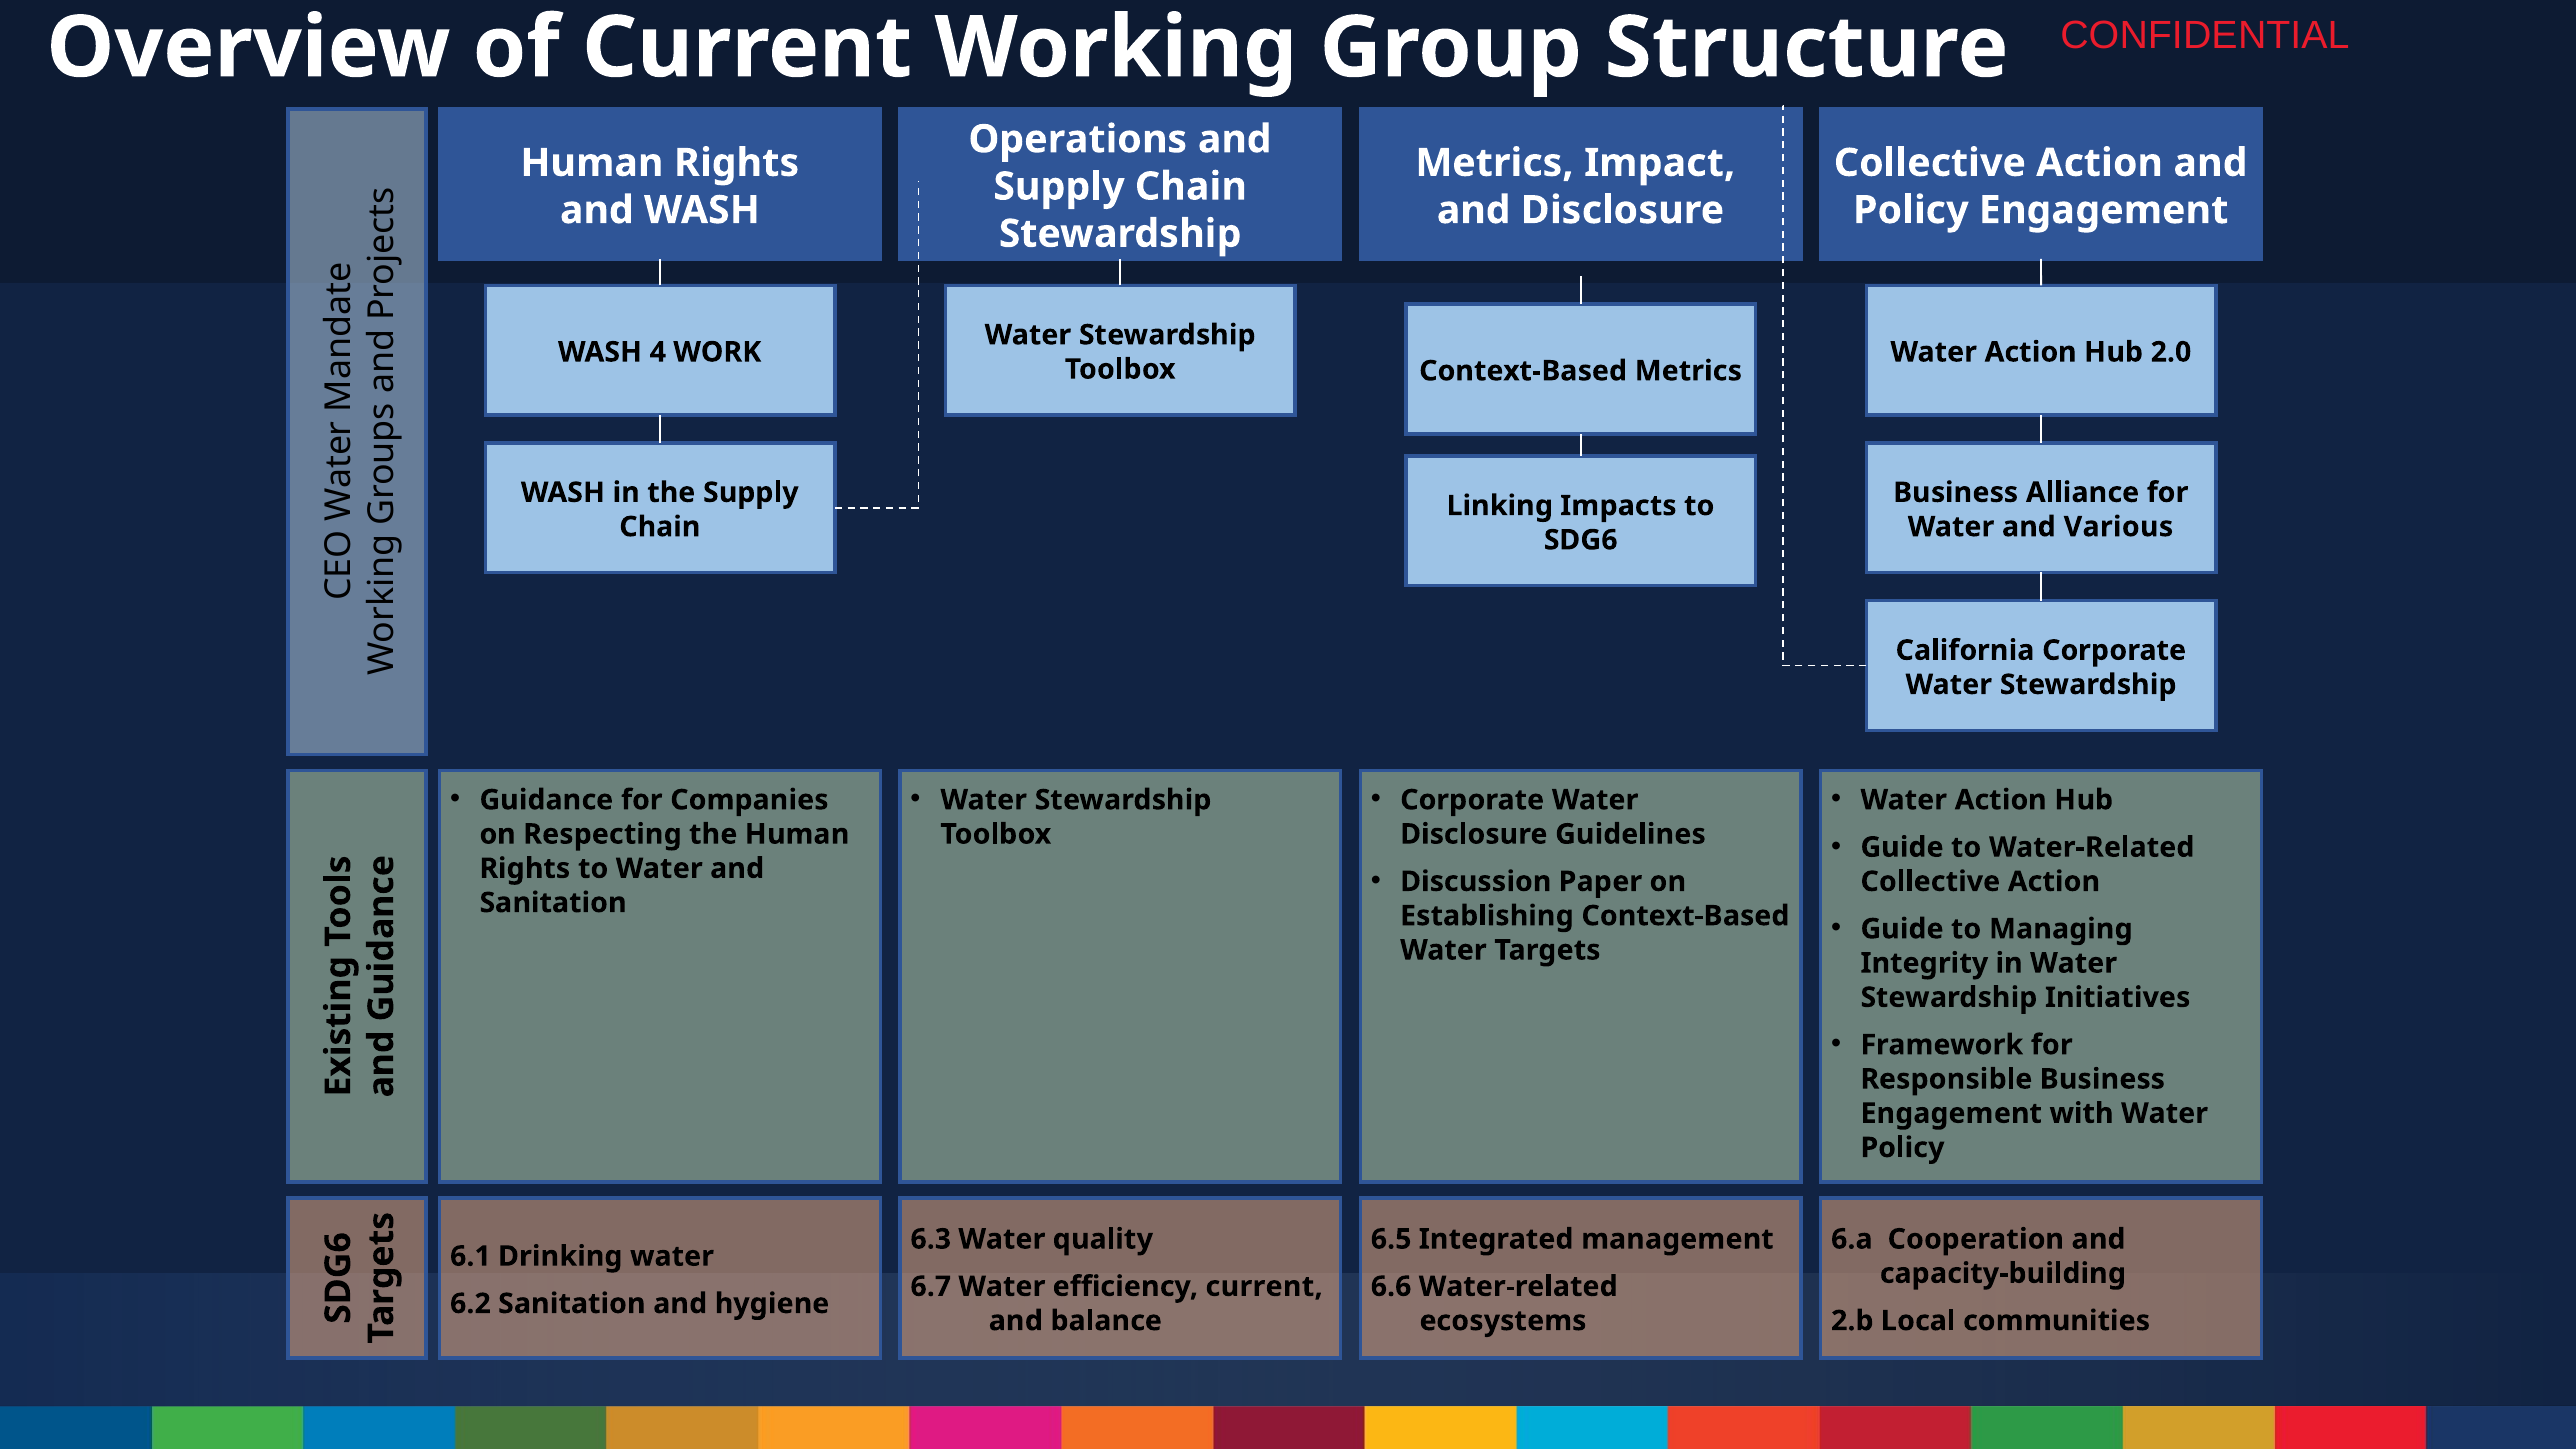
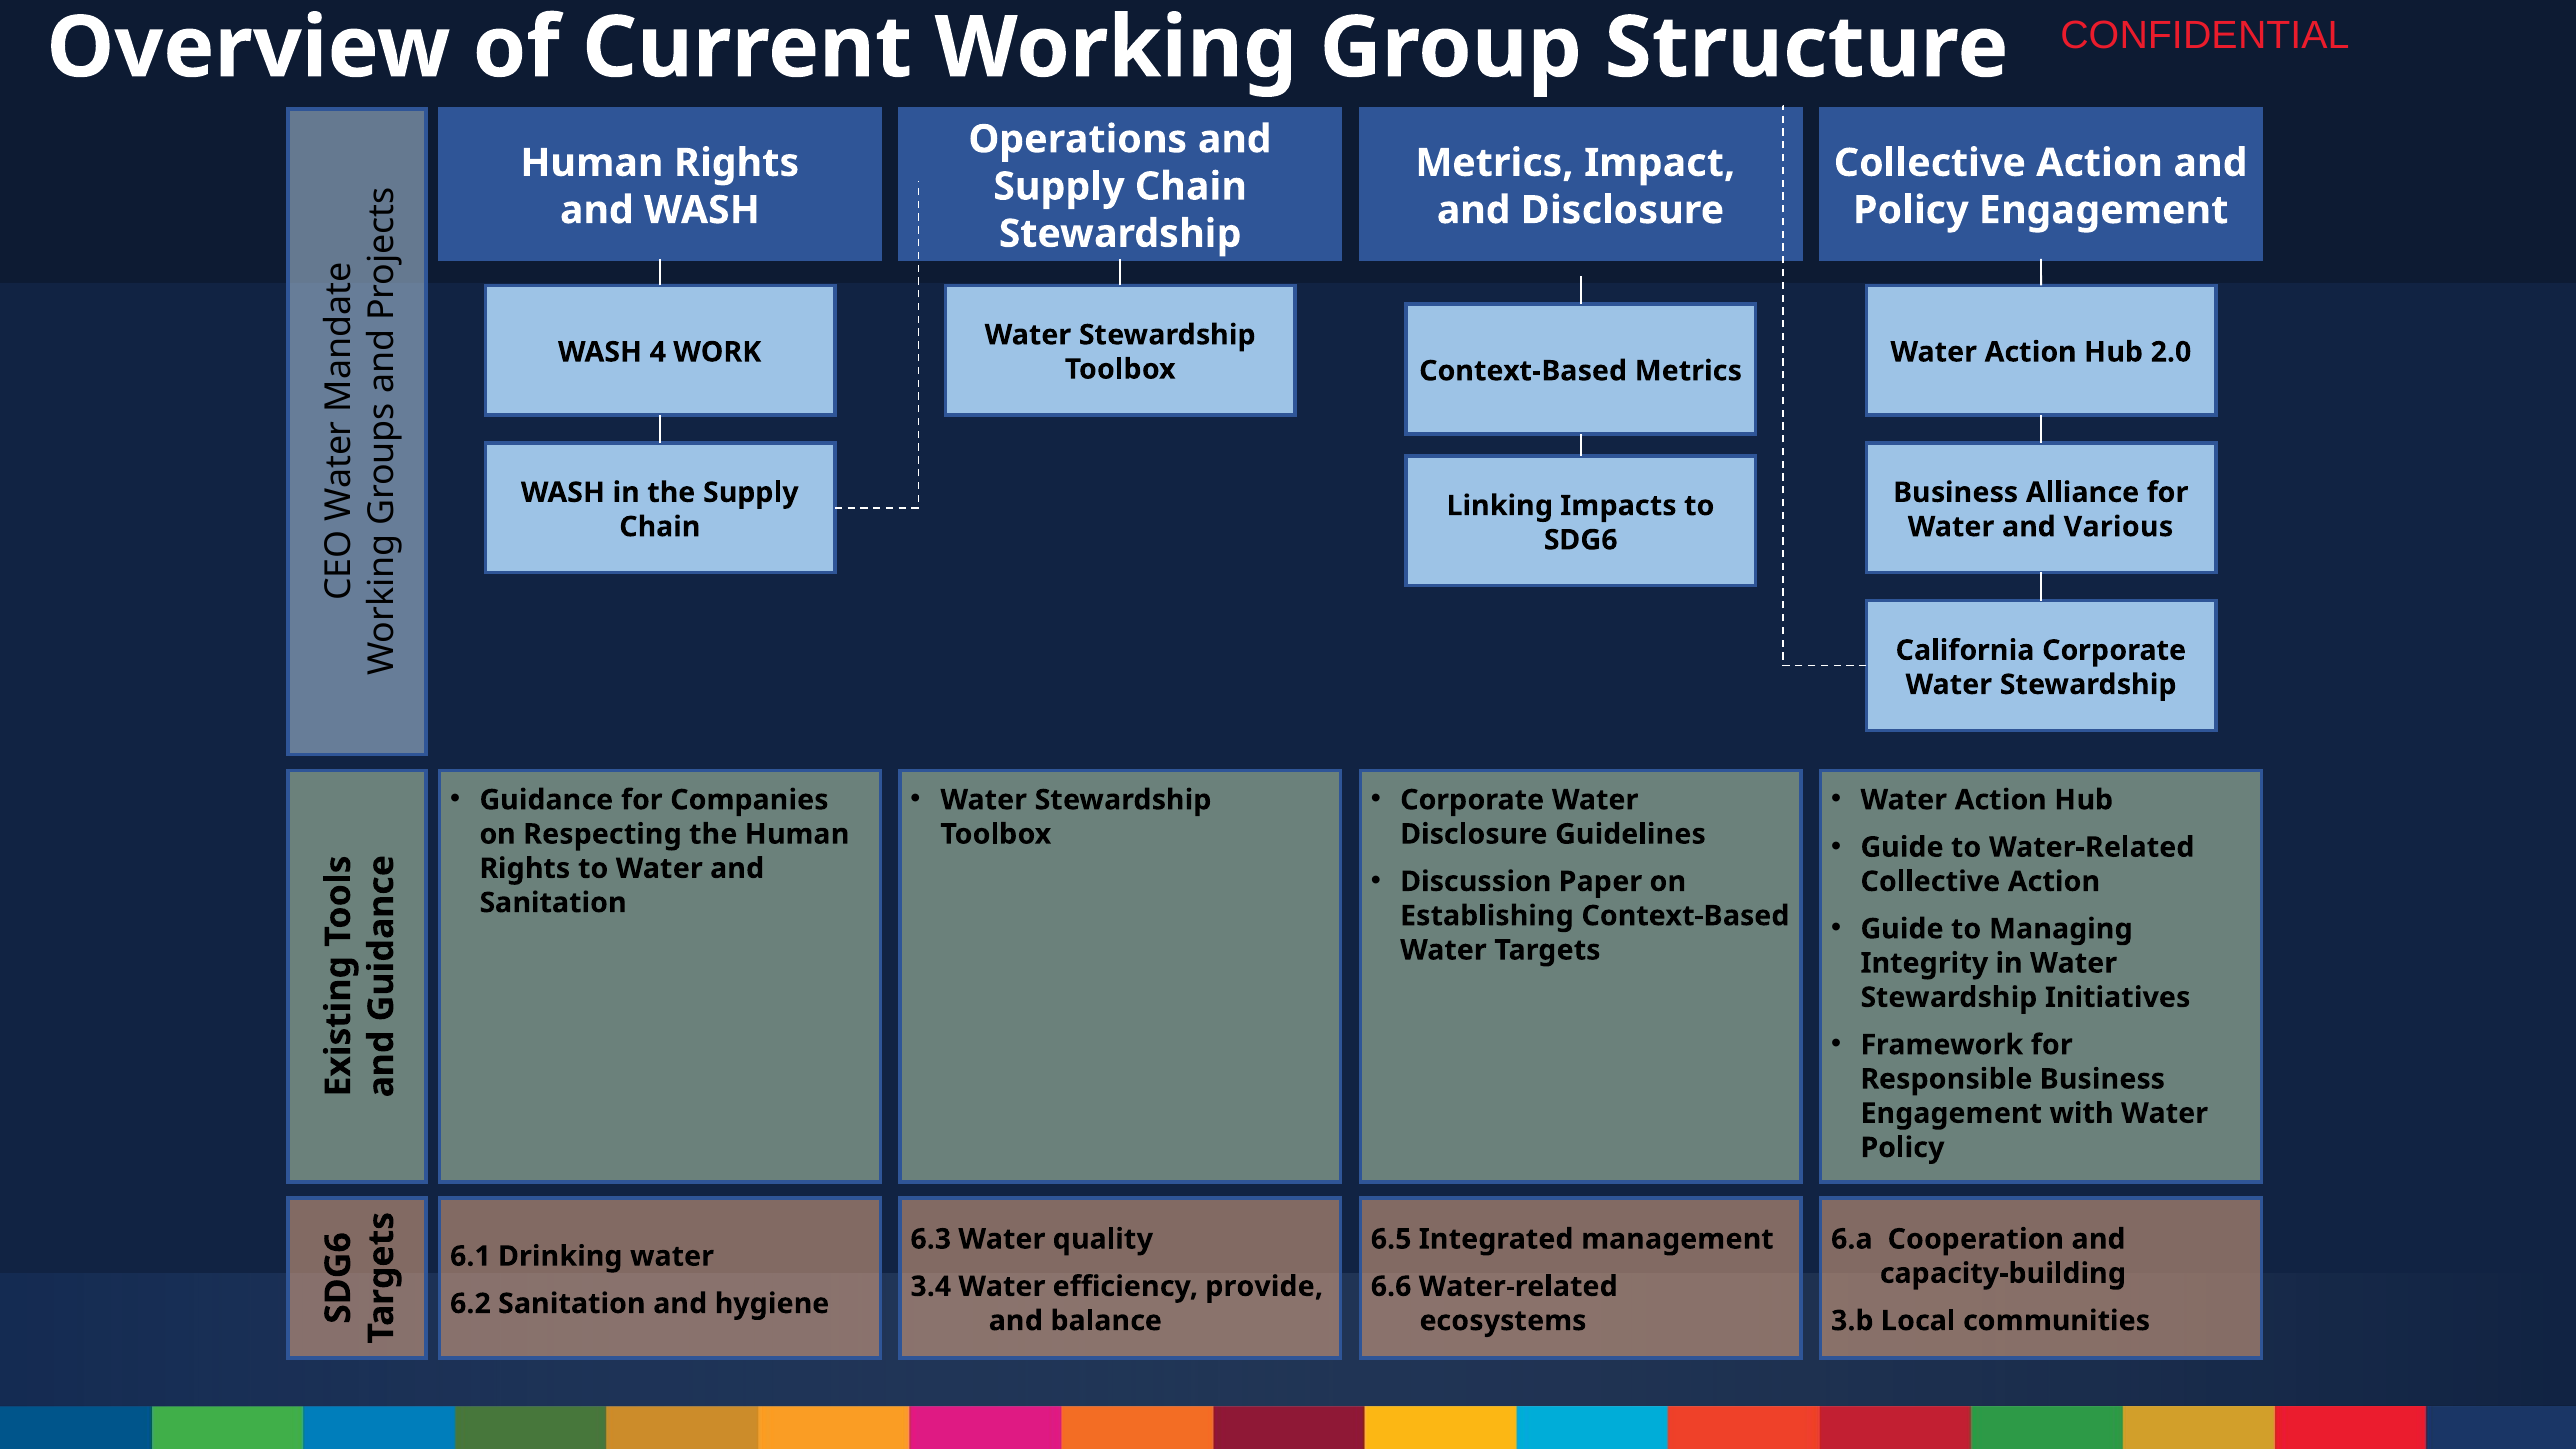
6.7: 6.7 -> 3.4
efficiency current: current -> provide
2.b: 2.b -> 3.b
